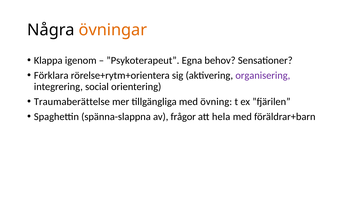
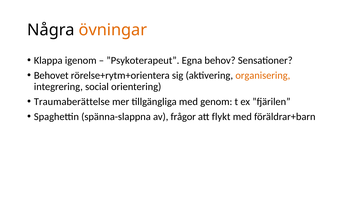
Förklara: Förklara -> Behovet
organisering colour: purple -> orange
övning: övning -> genom
hela: hela -> flykt
